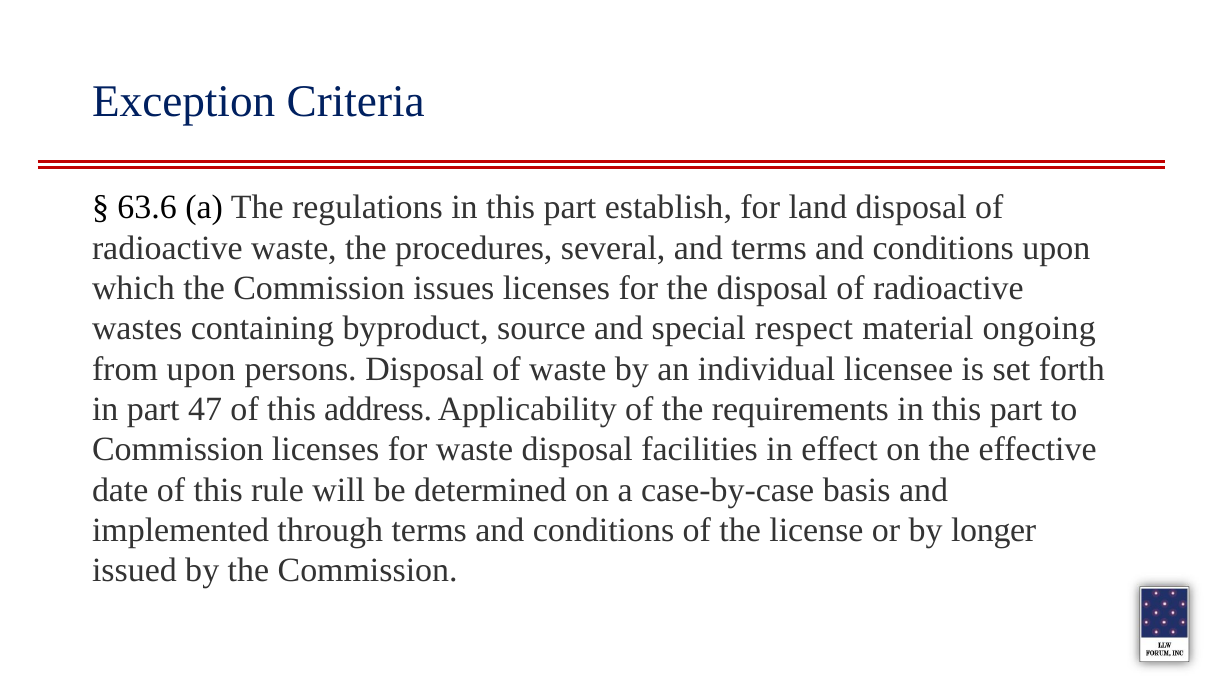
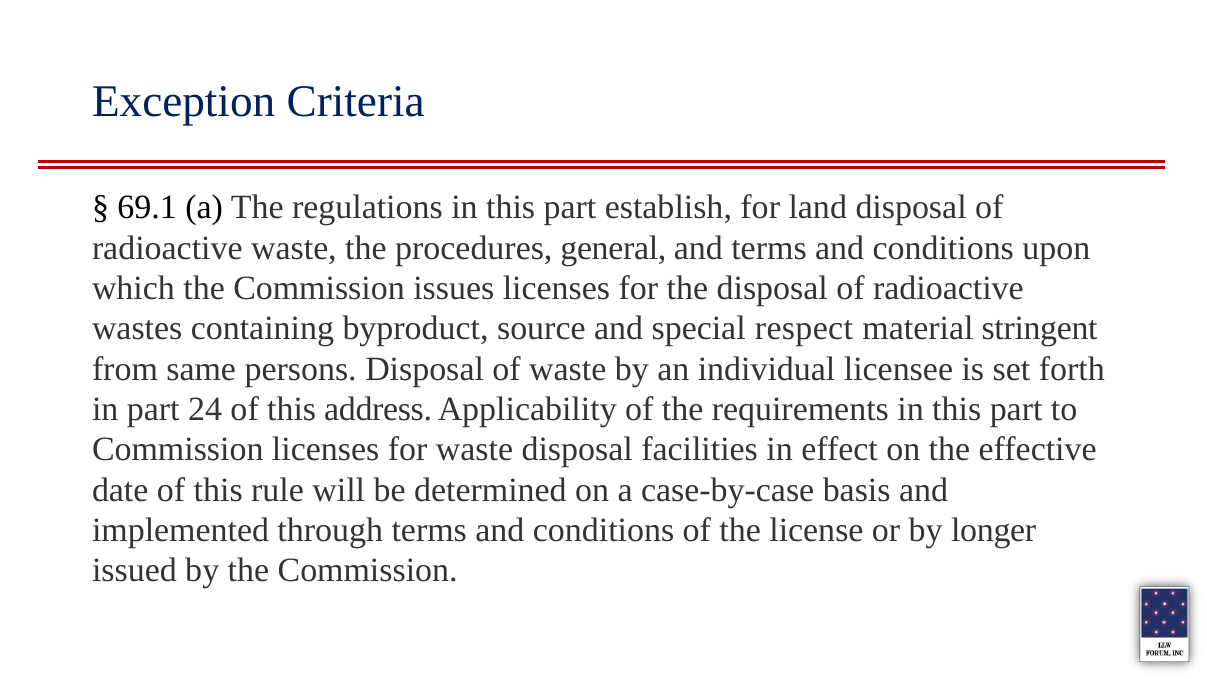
63.6: 63.6 -> 69.1
several: several -> general
ongoing: ongoing -> stringent
from upon: upon -> same
47: 47 -> 24
